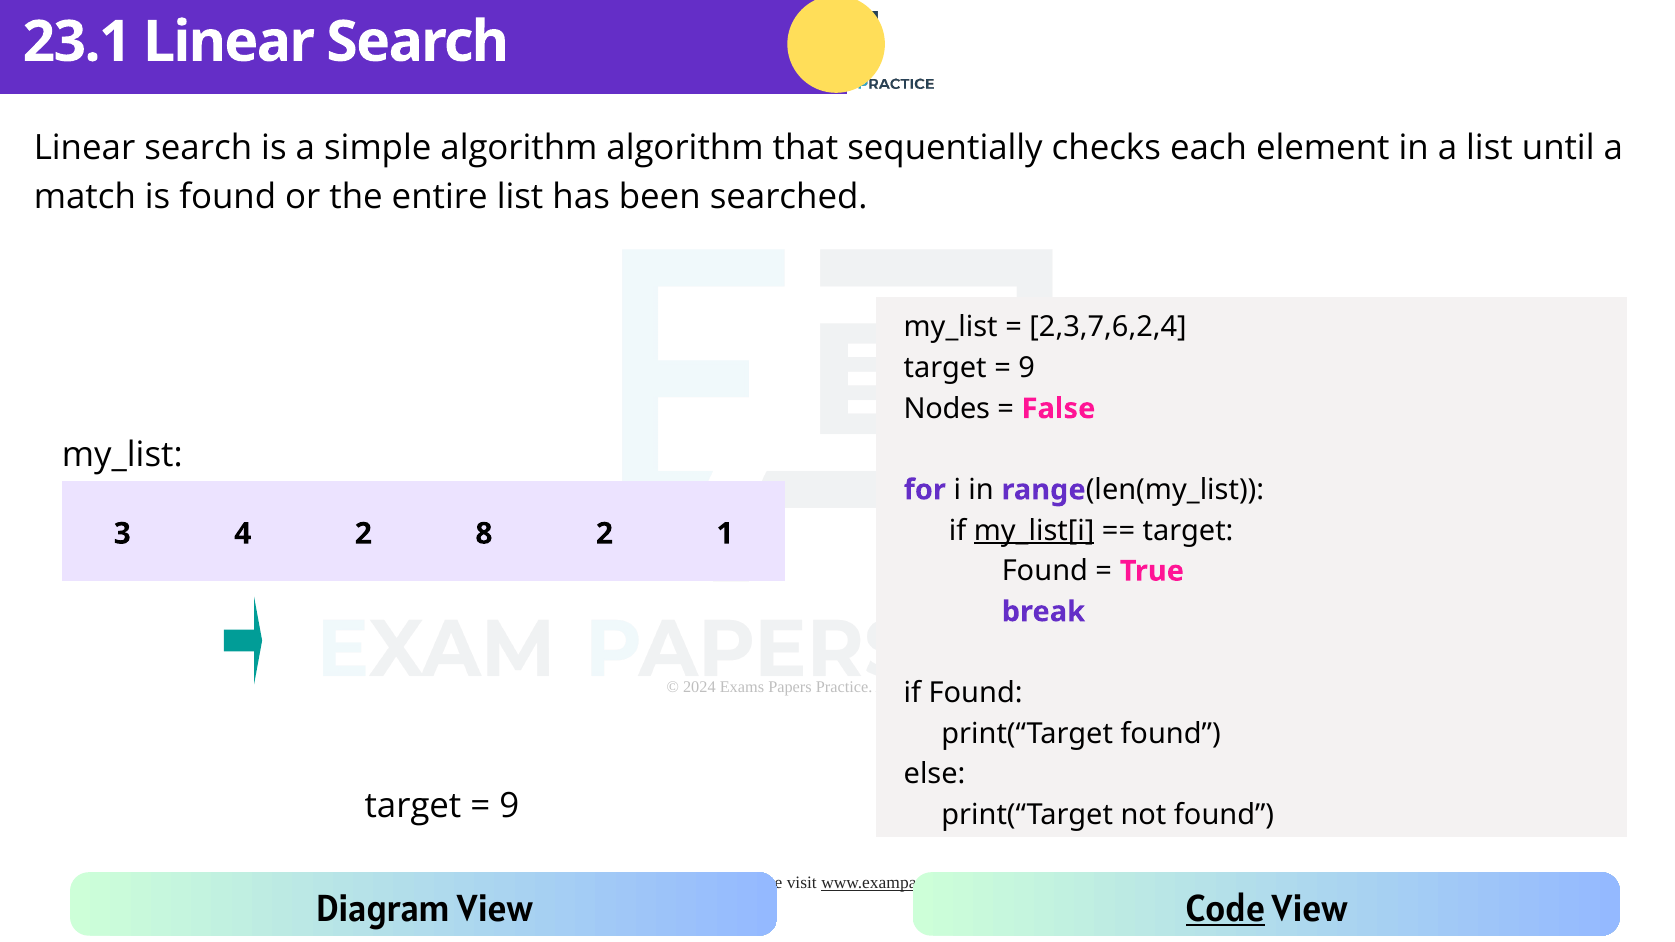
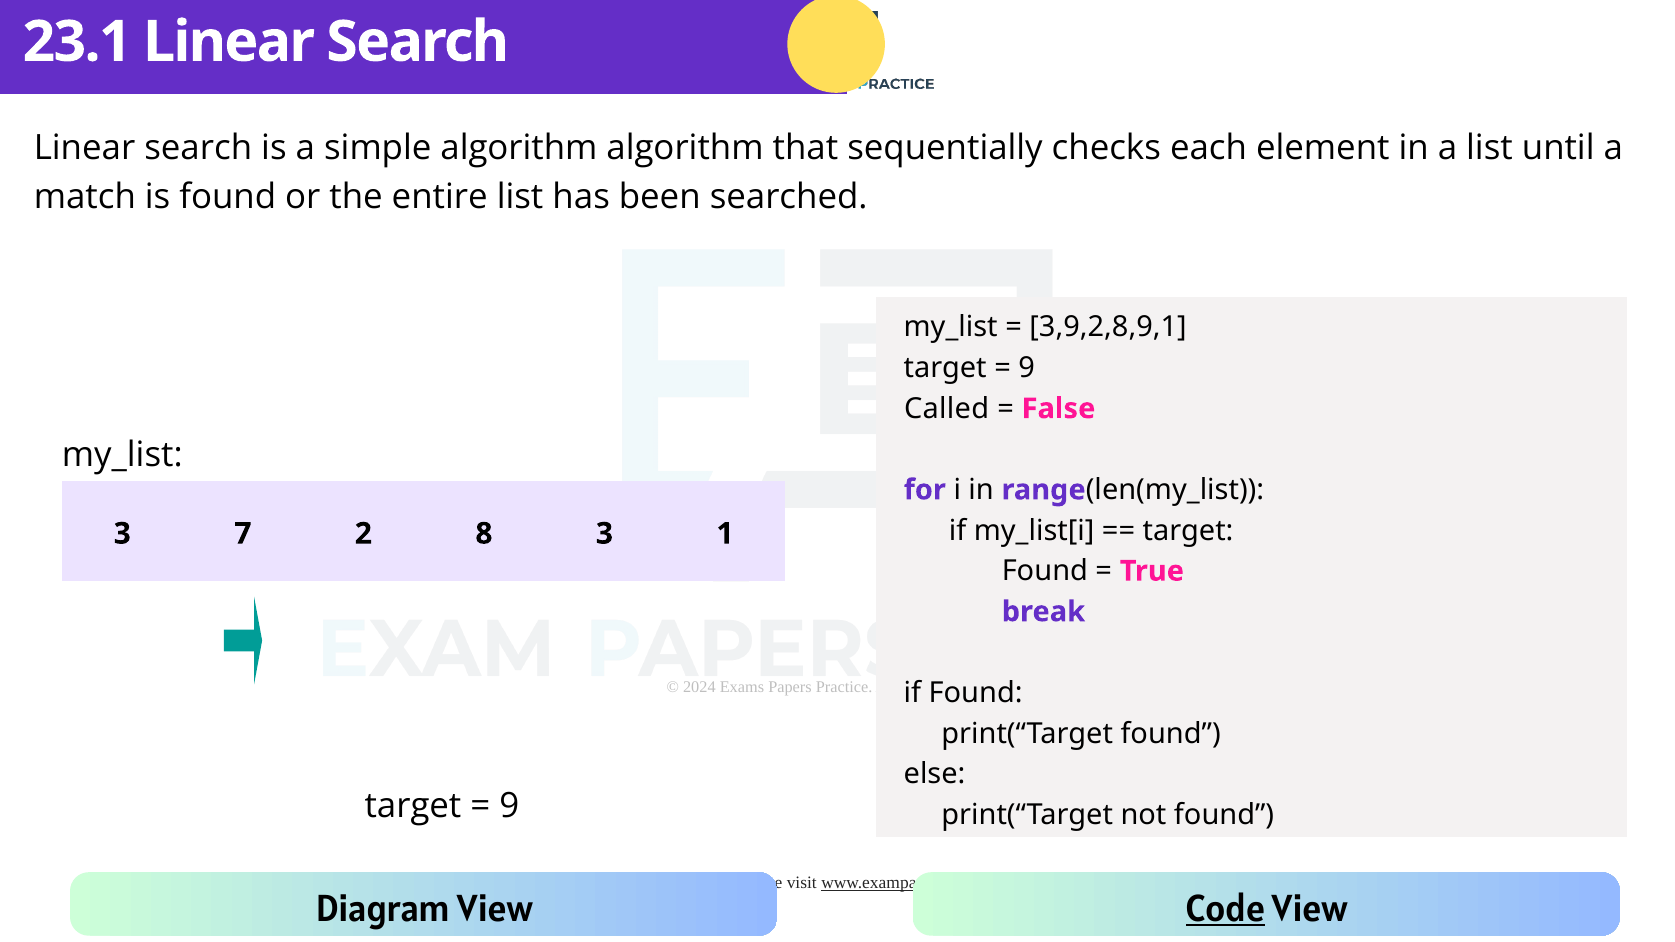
2,3,7,6,2,4: 2,3,7,6,2,4 -> 3,9,2,8,9,1
Nodes: Nodes -> Called
my_list[i underline: present -> none
4: 4 -> 7
8 2: 2 -> 3
